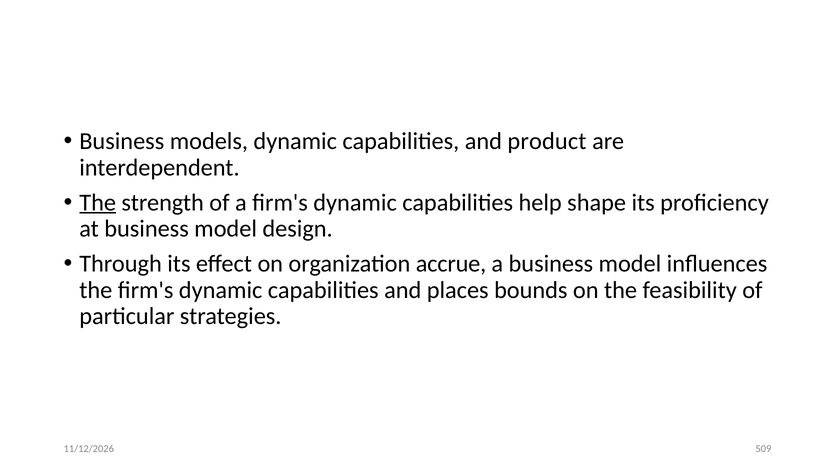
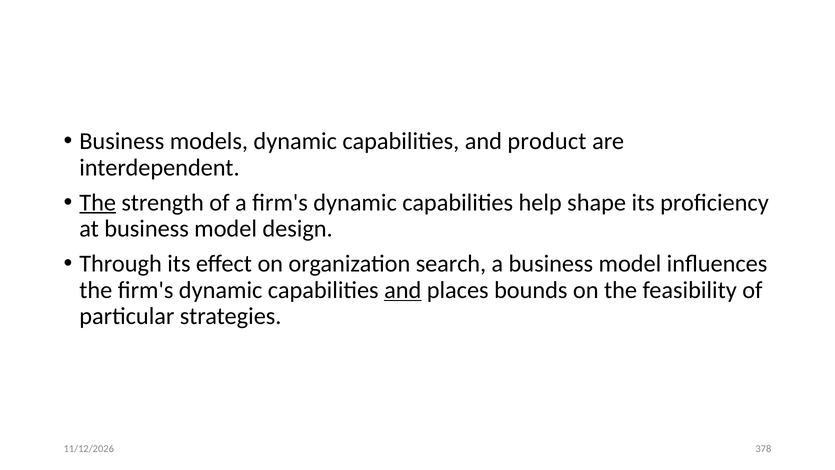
accrue: accrue -> search
and at (403, 290) underline: none -> present
509: 509 -> 378
